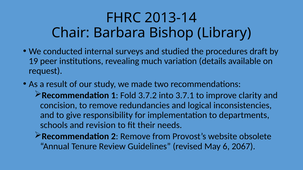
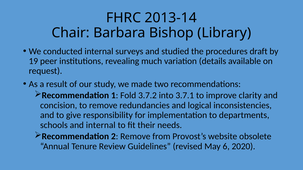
and revision: revision -> internal
2067: 2067 -> 2020
